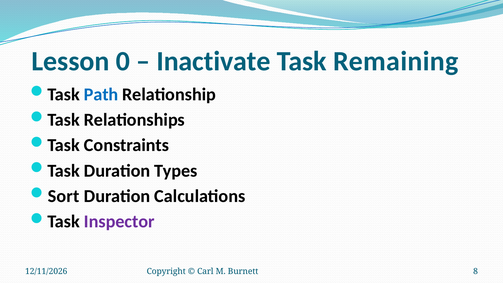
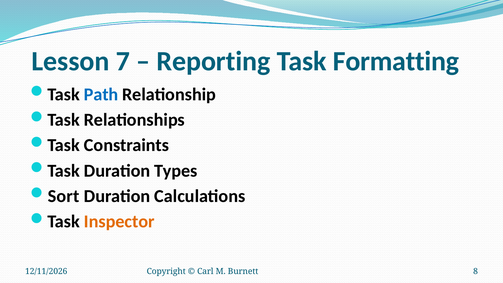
0: 0 -> 7
Inactivate: Inactivate -> Reporting
Remaining: Remaining -> Formatting
Inspector colour: purple -> orange
